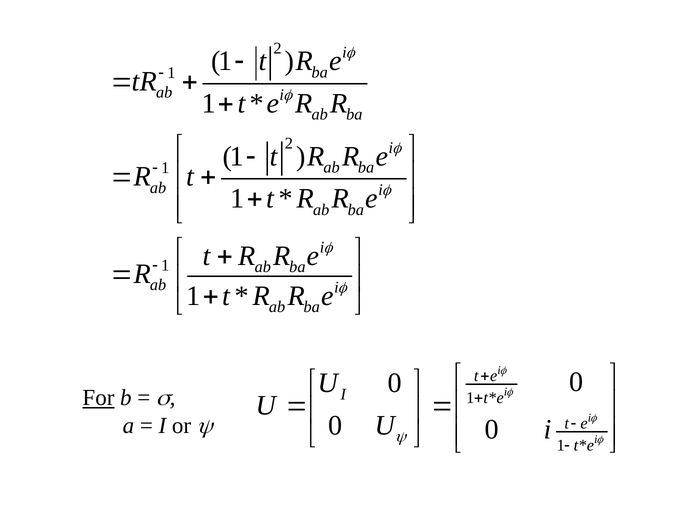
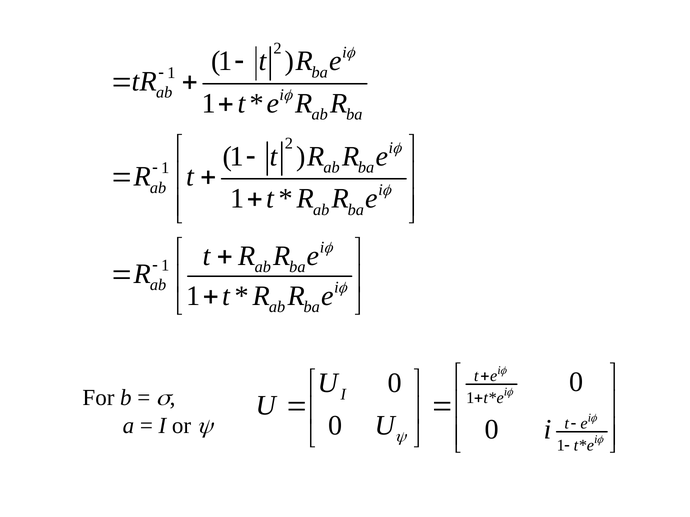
For underline: present -> none
